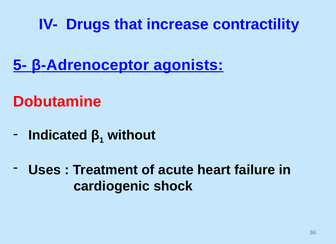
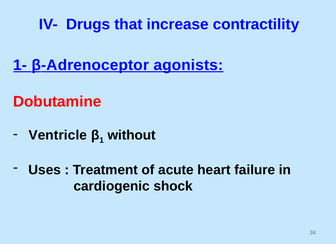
5-: 5- -> 1-
Indicated: Indicated -> Ventricle
